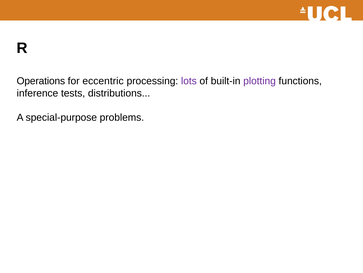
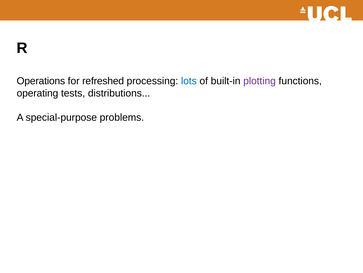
eccentric: eccentric -> refreshed
lots colour: purple -> blue
inference: inference -> operating
